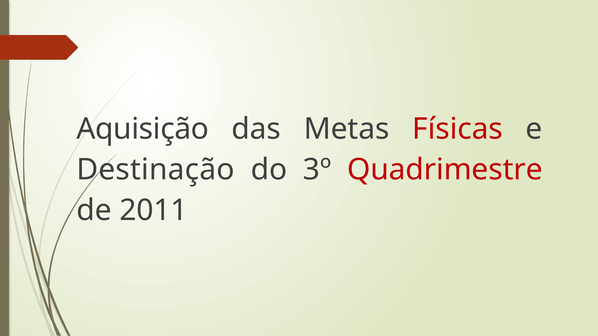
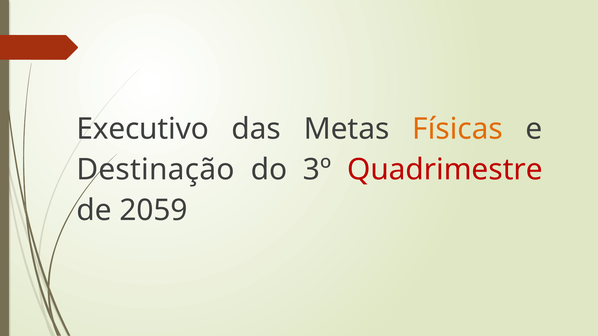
Aquisição: Aquisição -> Executivo
Físicas colour: red -> orange
2011: 2011 -> 2059
